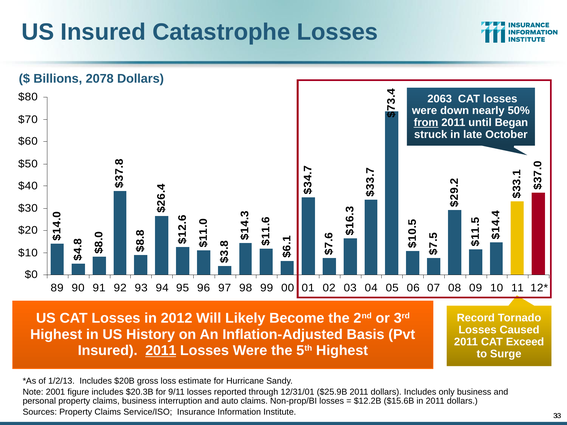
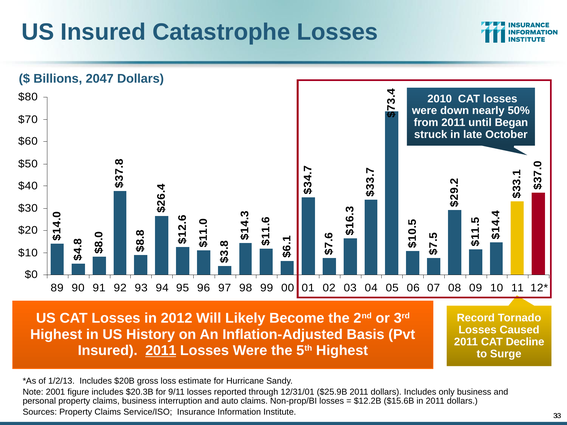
2078: 2078 -> 2047
2063: 2063 -> 2010
from underline: present -> none
Exceed: Exceed -> Decline
